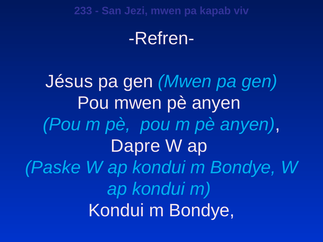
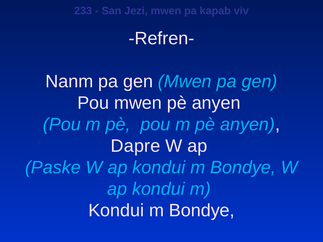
Jésus: Jésus -> Nanm
